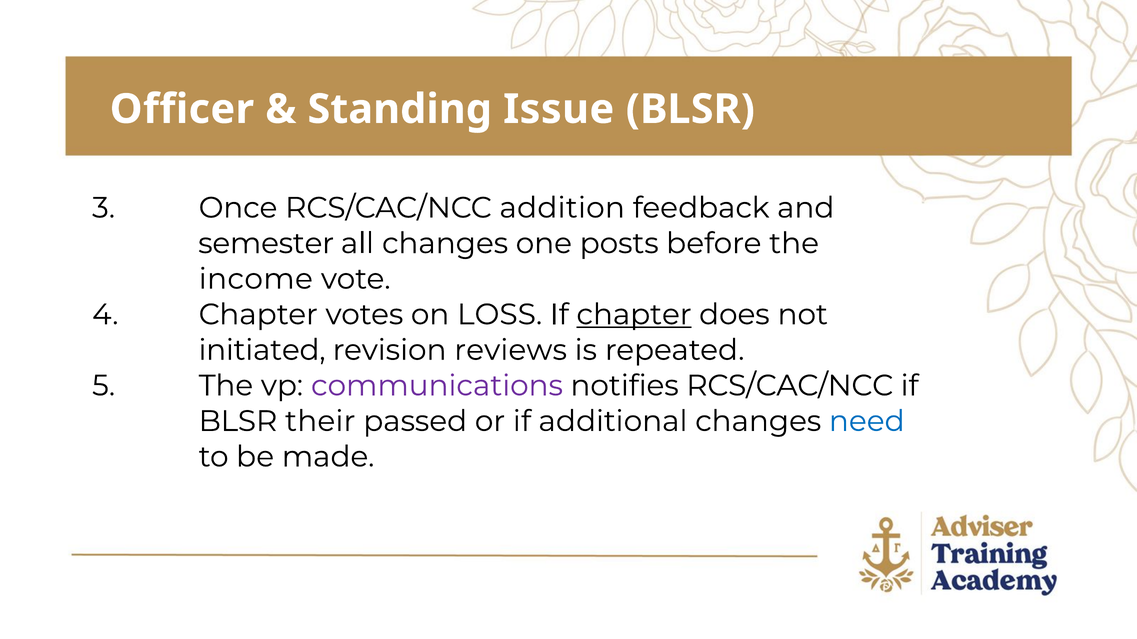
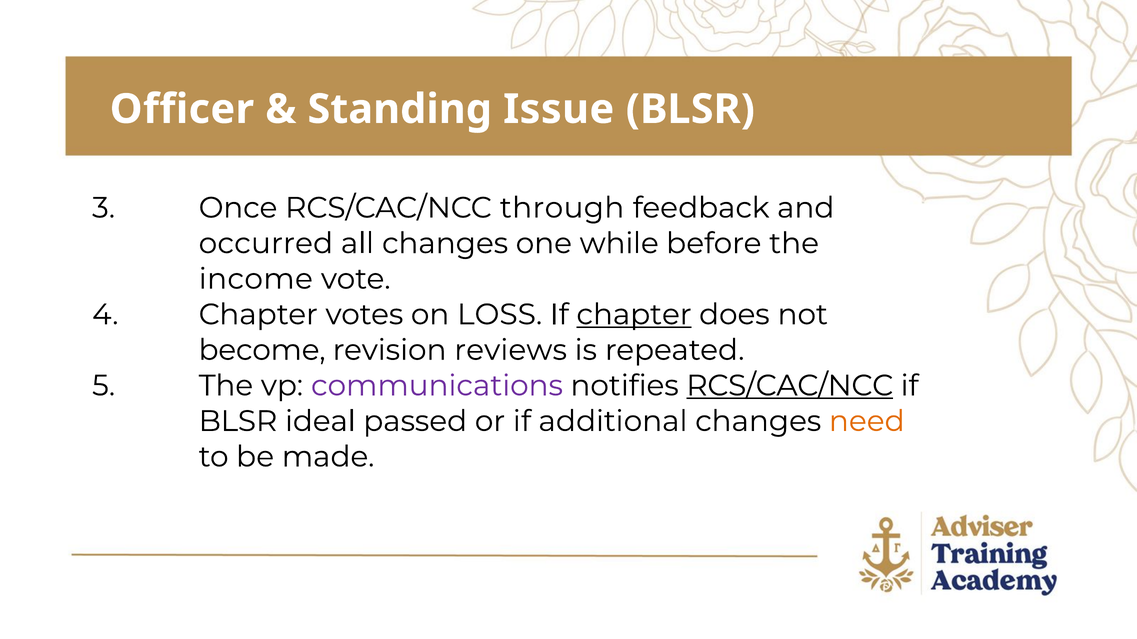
addition: addition -> through
semester: semester -> occurred
posts: posts -> while
initiated: initiated -> become
RCS/CAC/NCC at (790, 386) underline: none -> present
their: their -> ideal
need colour: blue -> orange
